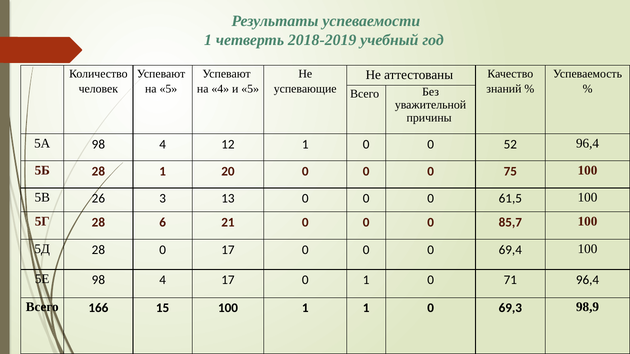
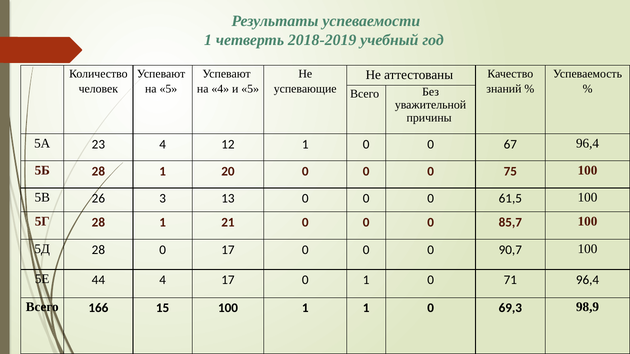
5А 98: 98 -> 23
52: 52 -> 67
5Г 28 6: 6 -> 1
69,4: 69,4 -> 90,7
5Е 98: 98 -> 44
